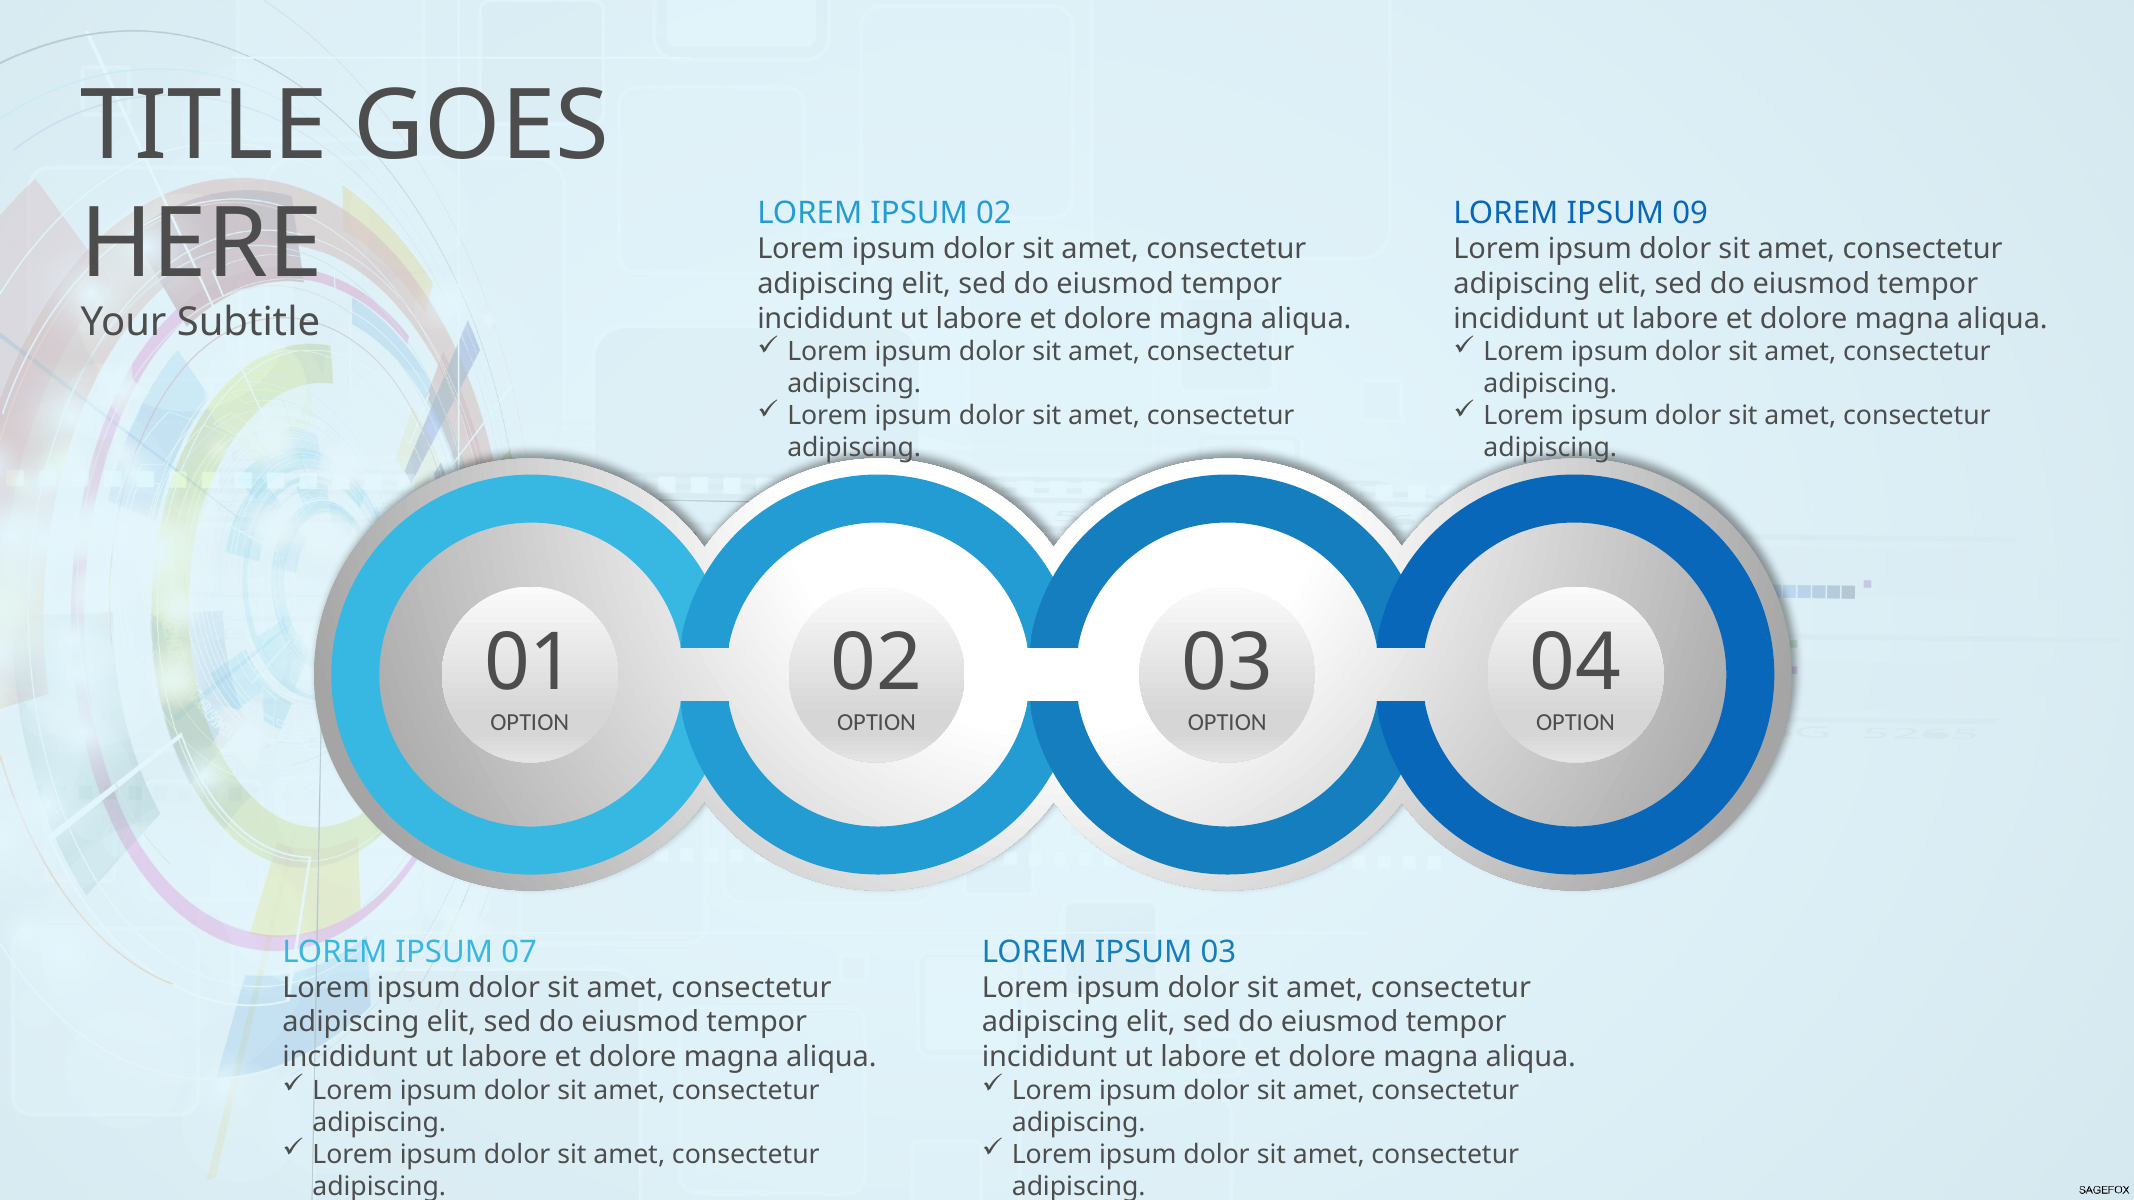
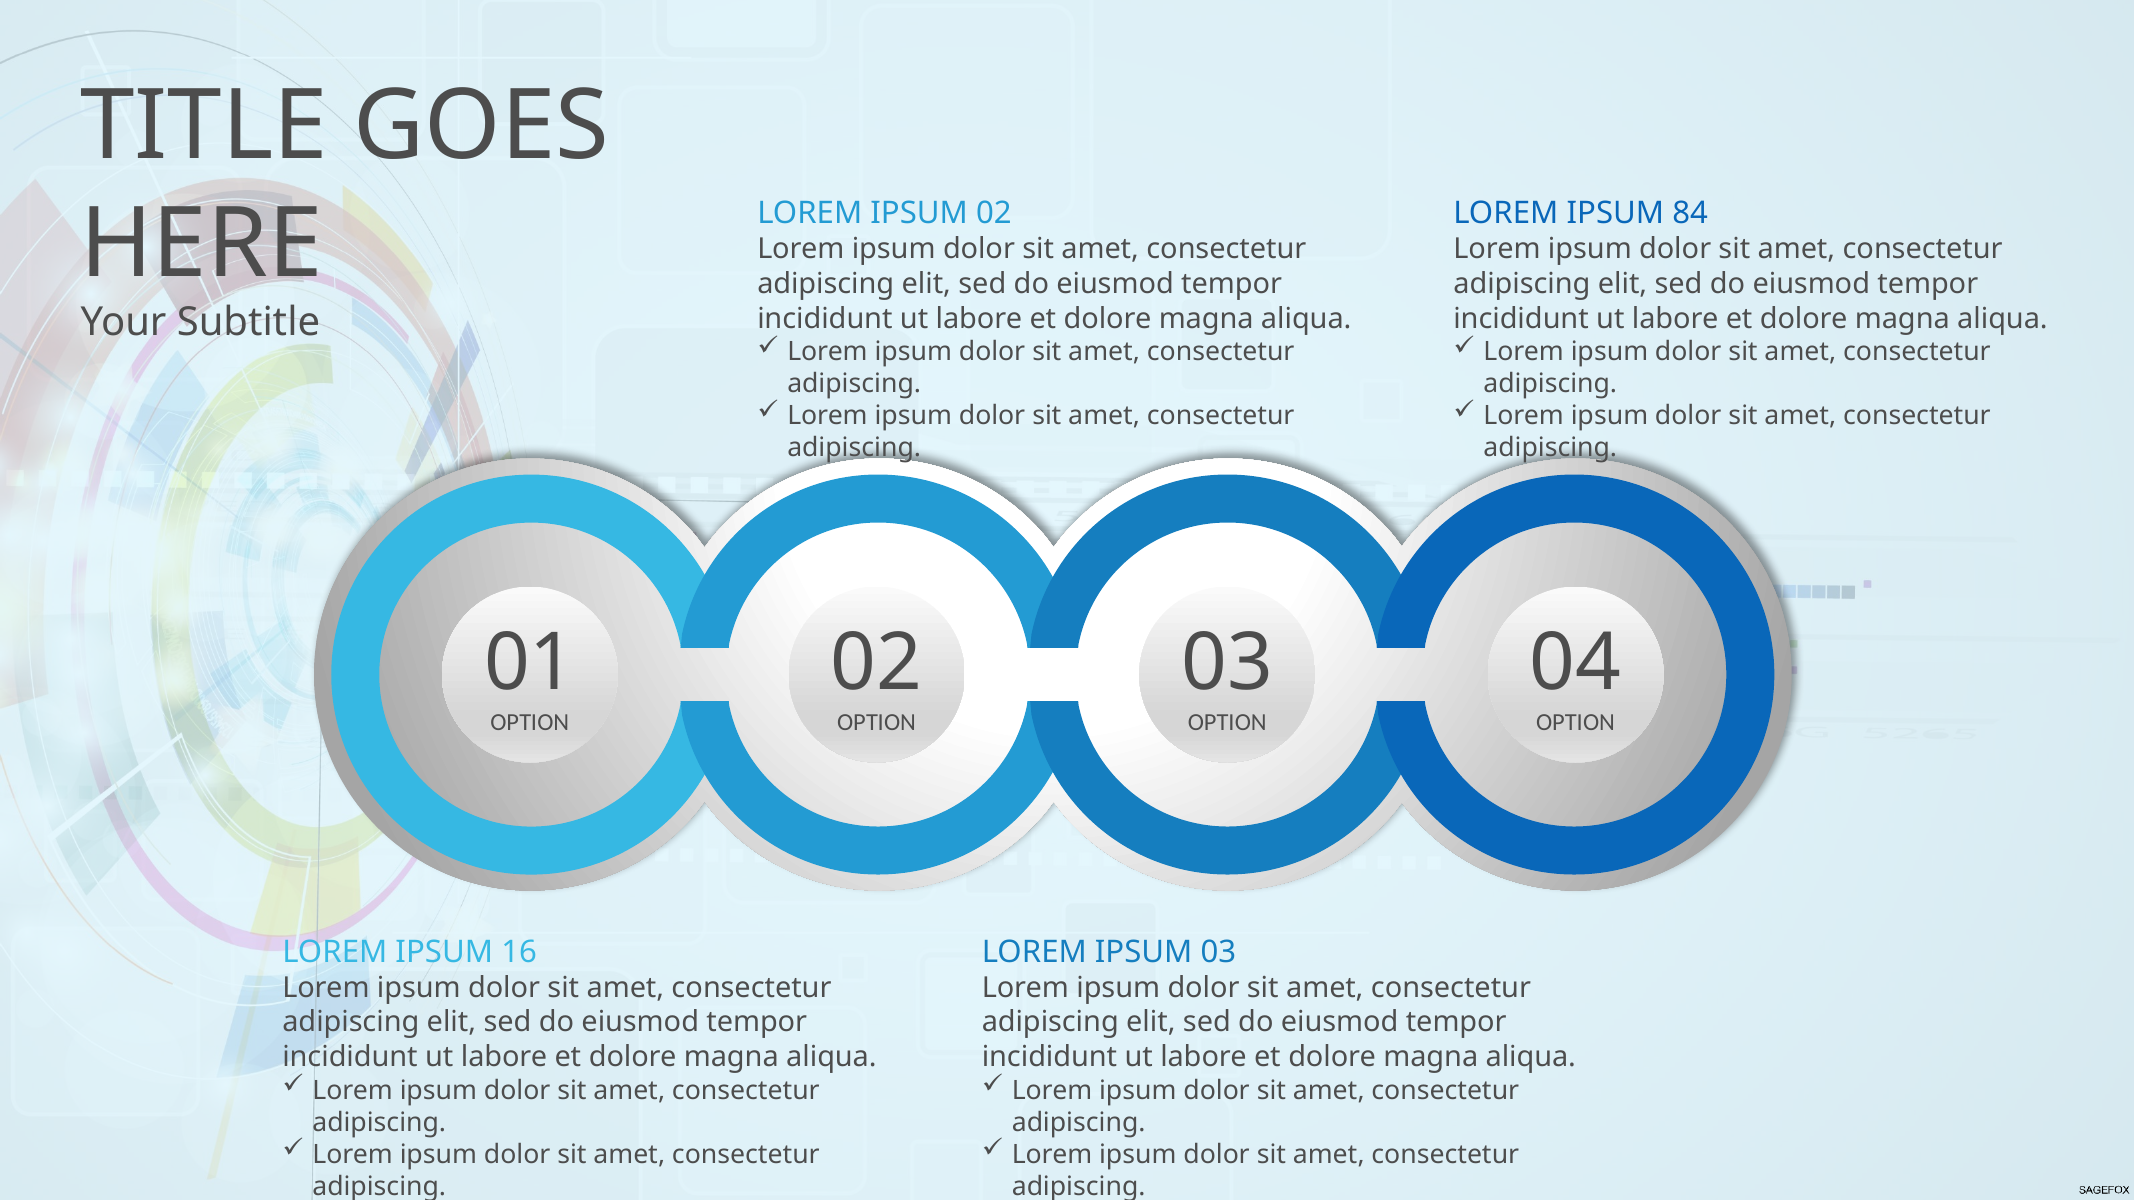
09: 09 -> 84
07: 07 -> 16
